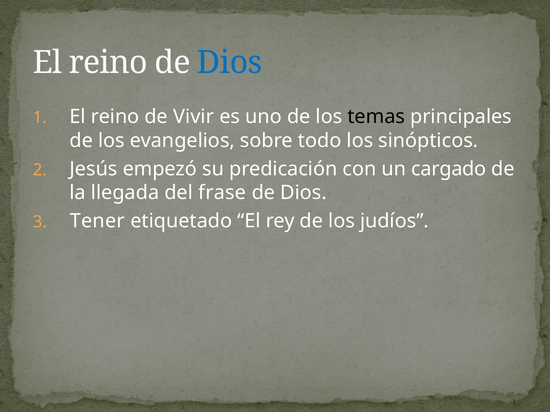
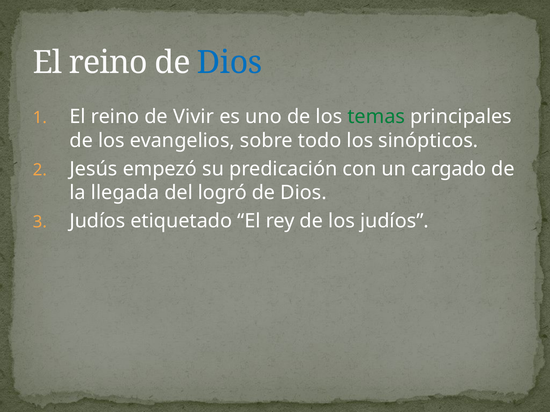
temas colour: black -> green
frase: frase -> logró
Tener at (97, 221): Tener -> Judíos
